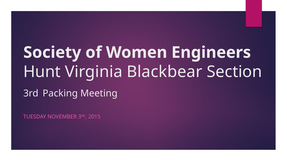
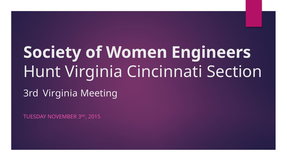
Blackbear: Blackbear -> Cincinnati
3rd Packing: Packing -> Virginia
